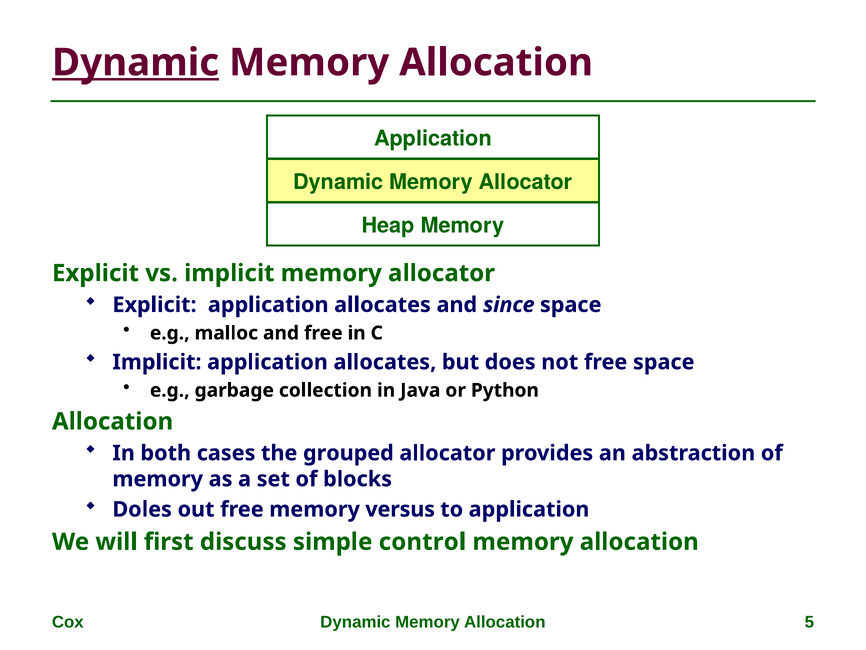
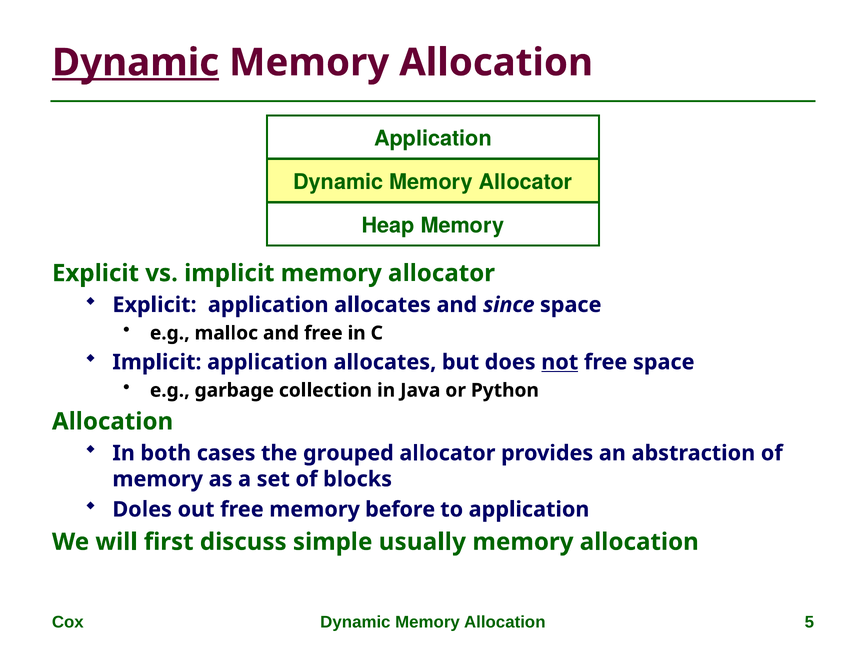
not underline: none -> present
versus: versus -> before
control: control -> usually
